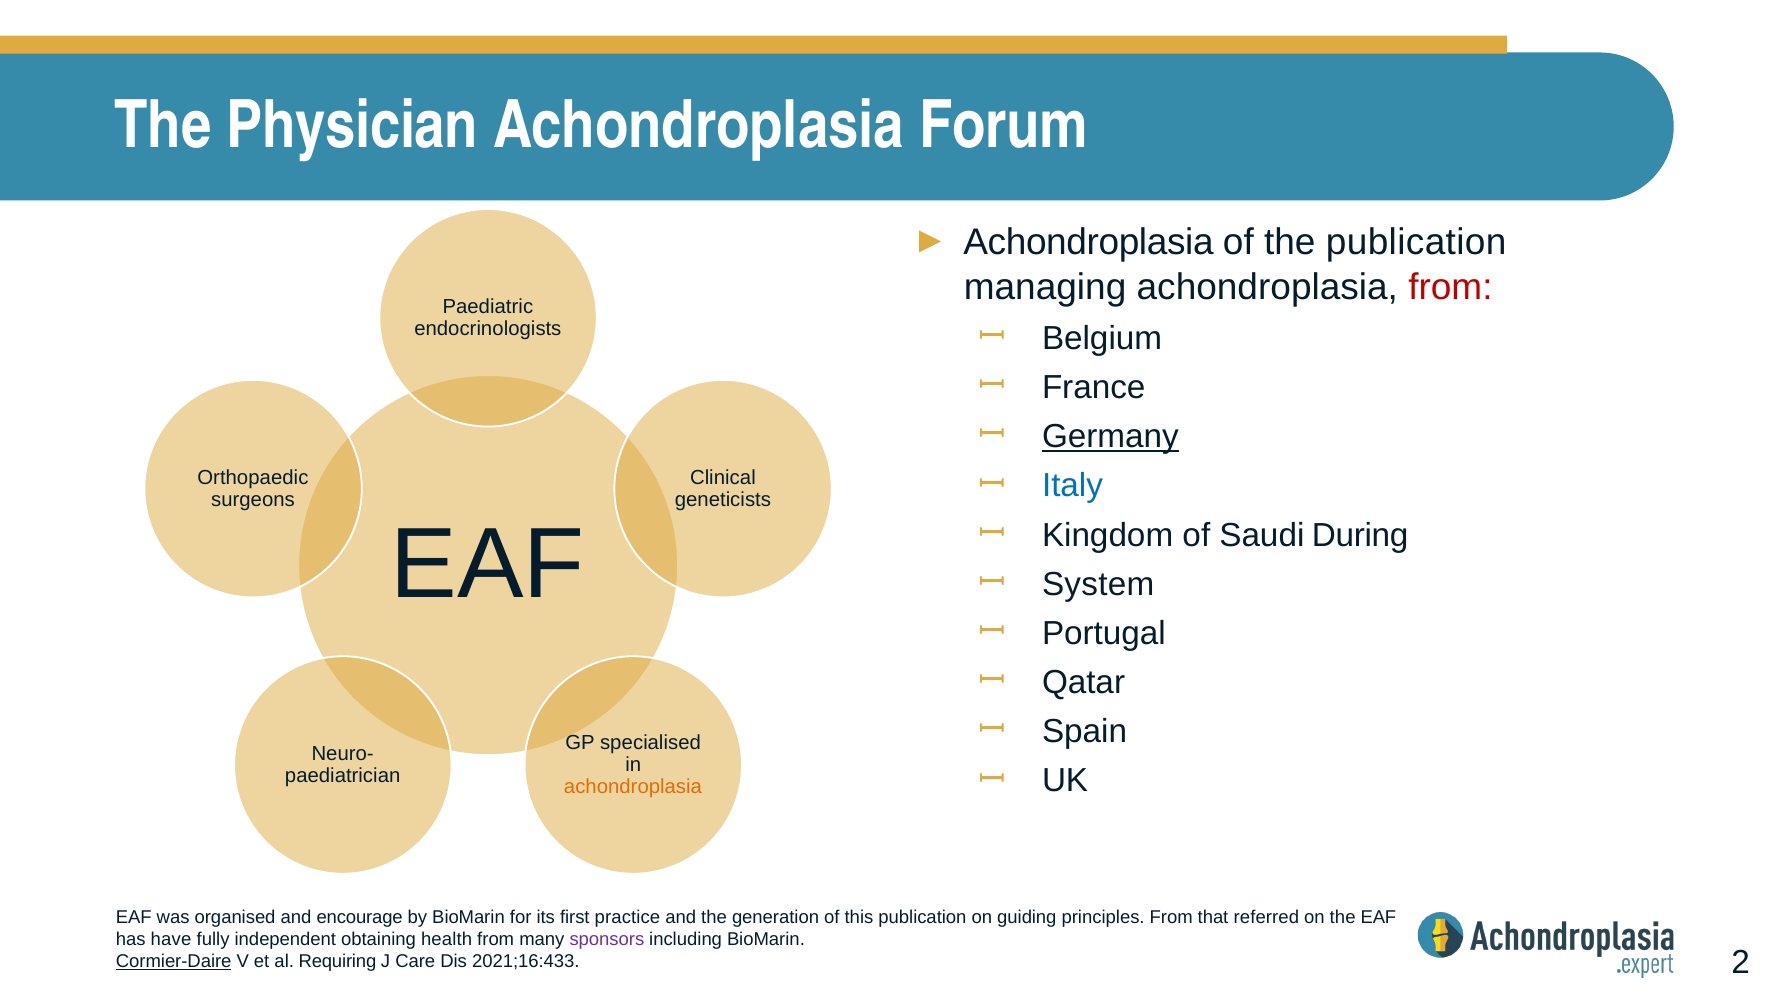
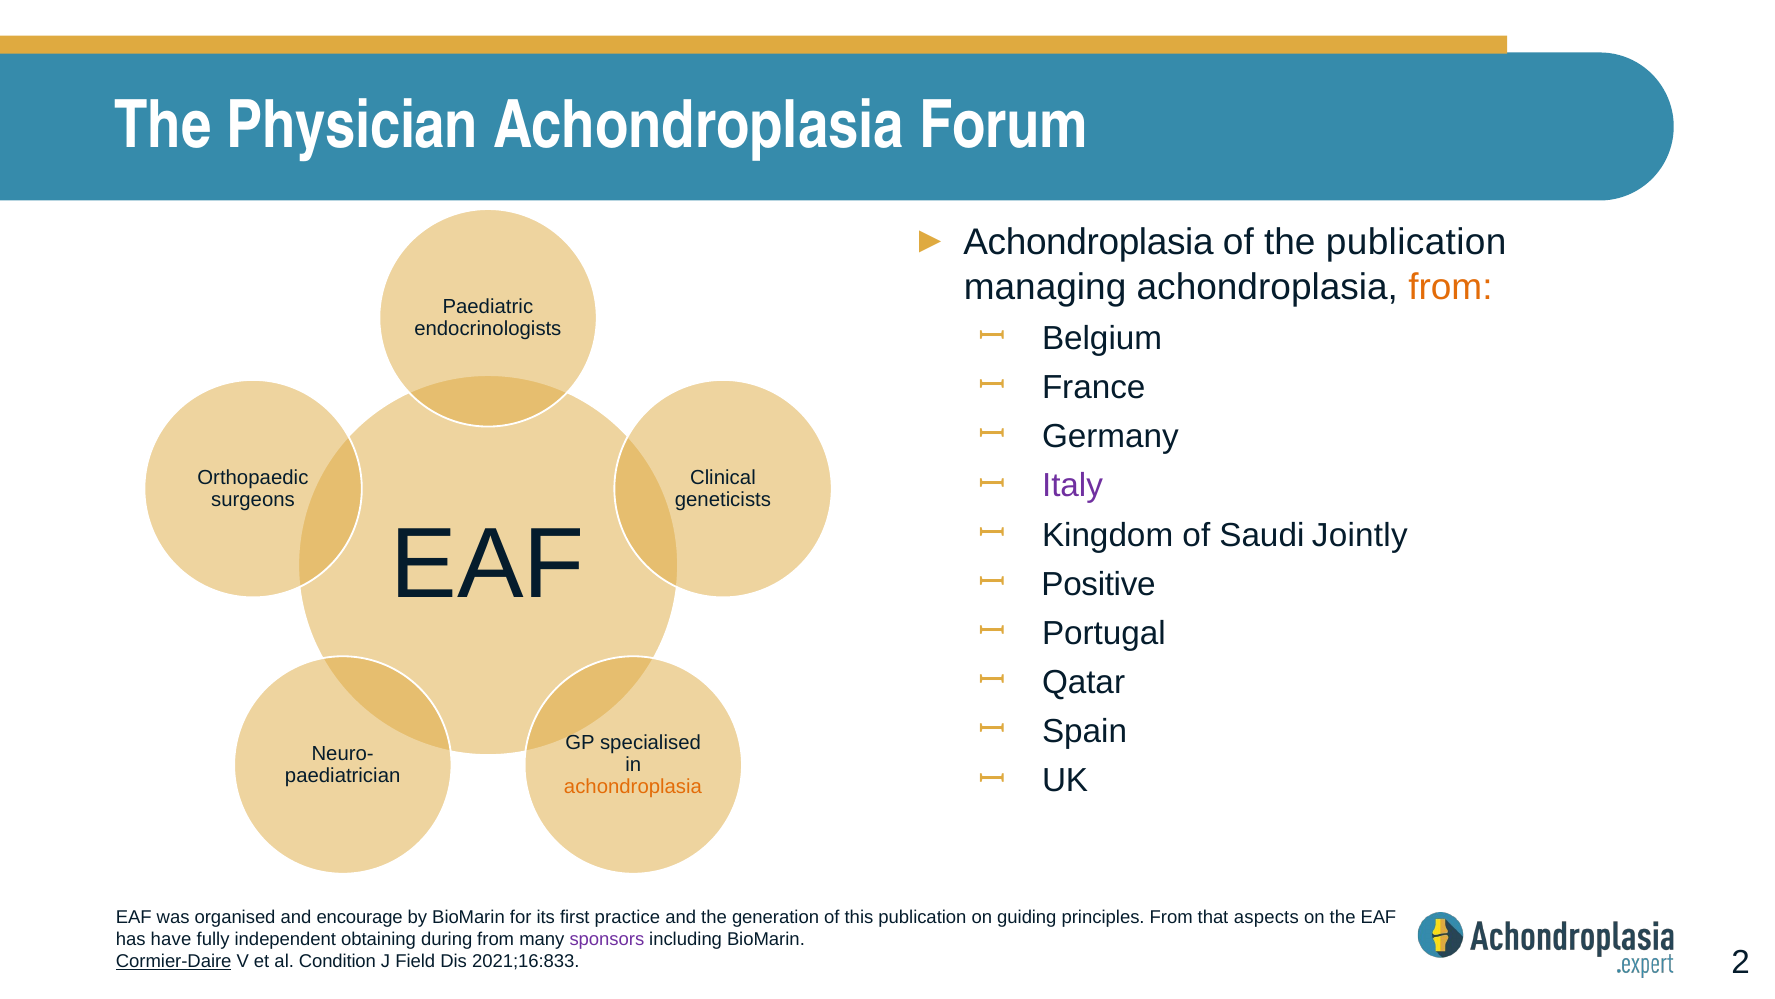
from at (1450, 287) colour: red -> orange
Germany underline: present -> none
Italy colour: blue -> purple
During: During -> Jointly
System: System -> Positive
referred: referred -> aspects
health: health -> during
Requiring: Requiring -> Condition
Care: Care -> Field
2021;16:433: 2021;16:433 -> 2021;16:833
